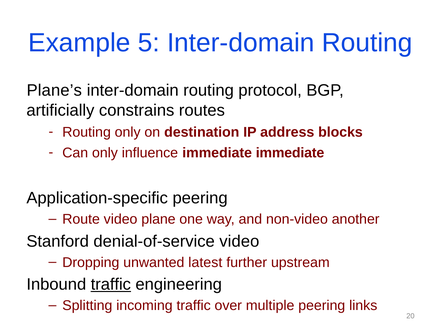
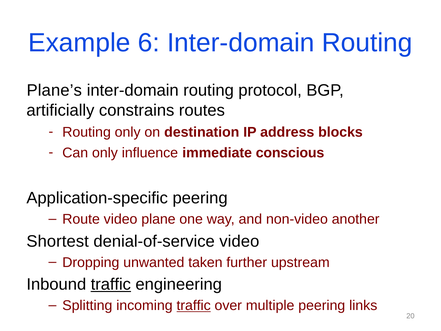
5: 5 -> 6
immediate immediate: immediate -> conscious
Stanford: Stanford -> Shortest
latest: latest -> taken
traffic at (194, 305) underline: none -> present
